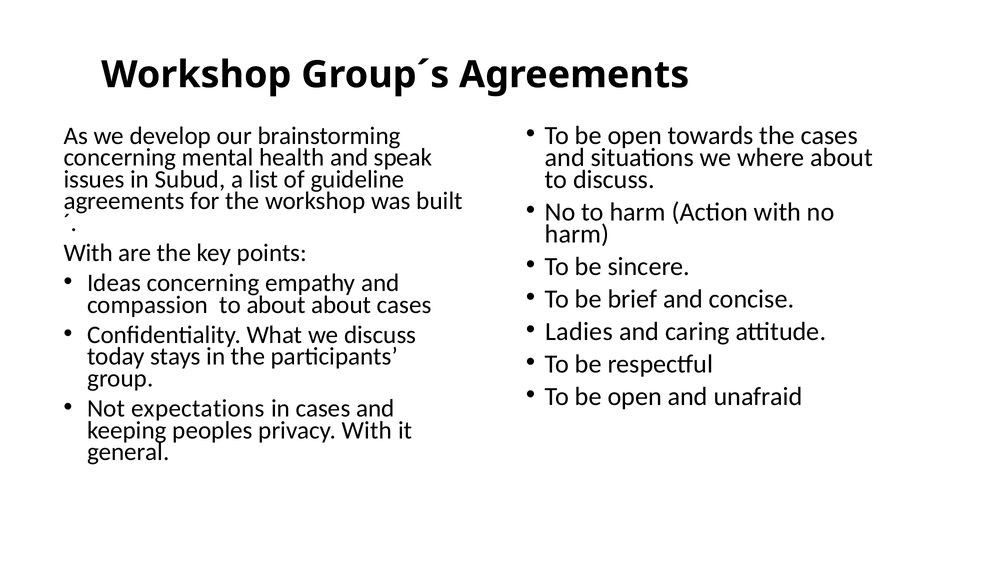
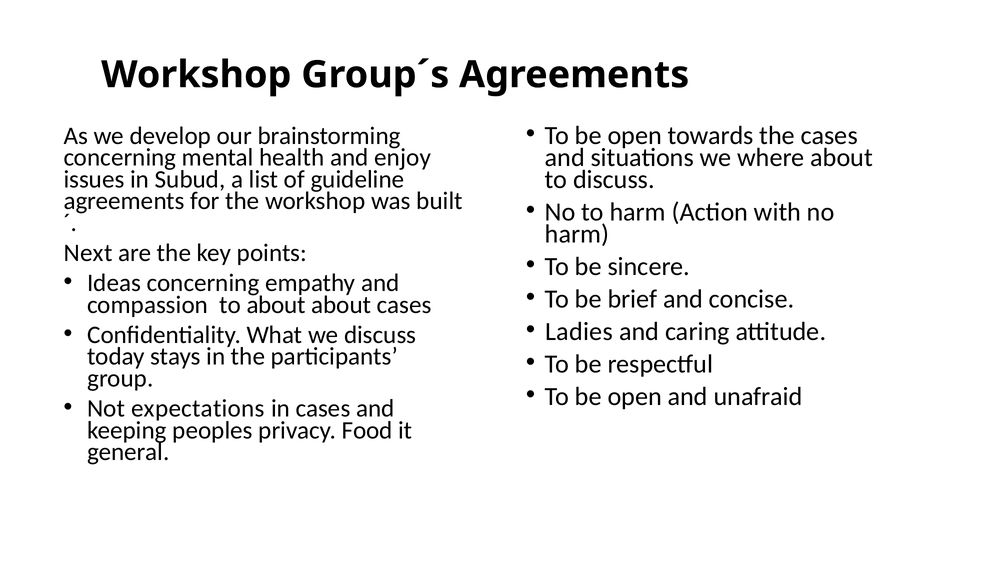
speak: speak -> enjoy
With at (88, 253): With -> Next
privacy With: With -> Food
